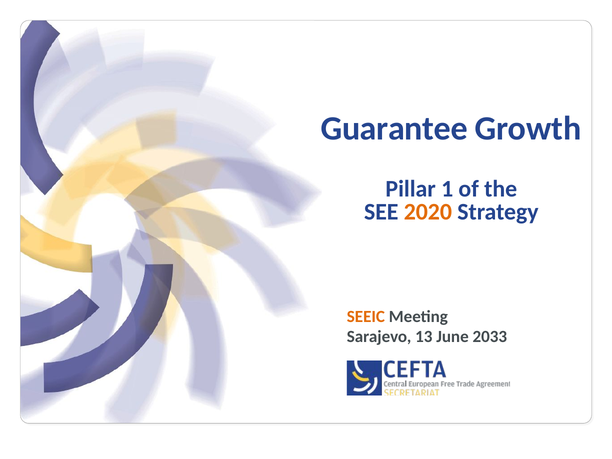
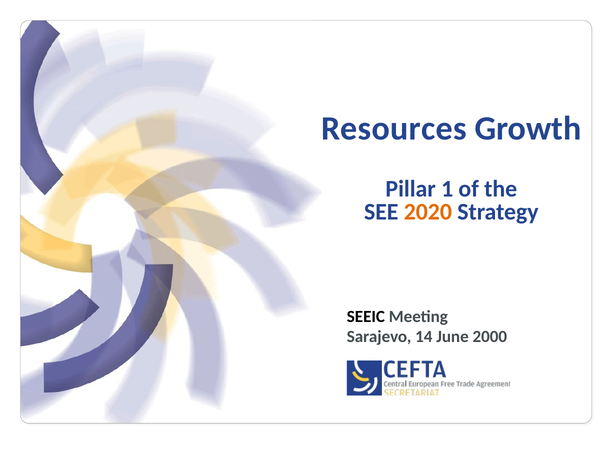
Guarantee: Guarantee -> Resources
SEEIC colour: orange -> black
13: 13 -> 14
2033: 2033 -> 2000
